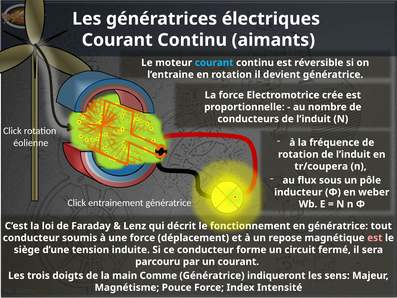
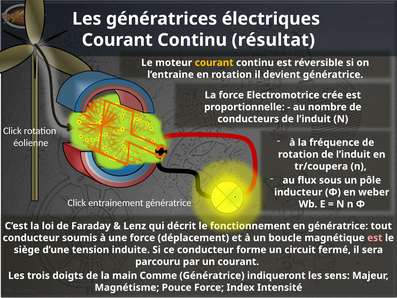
aimants: aimants -> résultat
courant at (214, 63) colour: light blue -> yellow
repose: repose -> boucle
